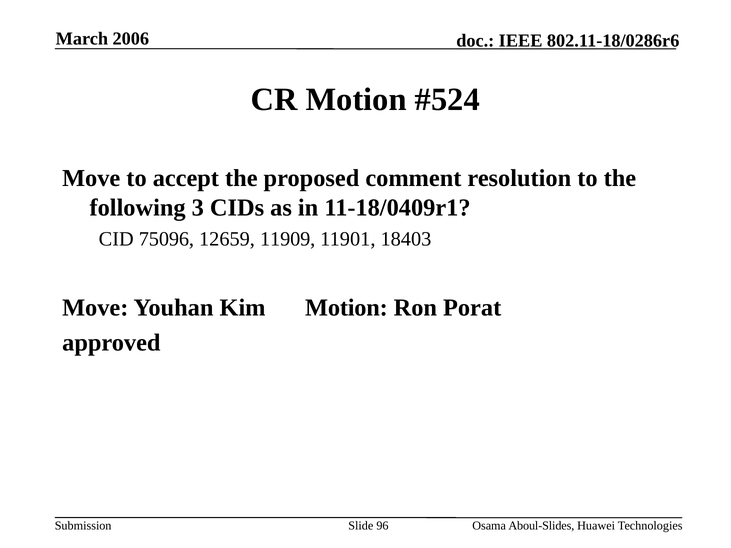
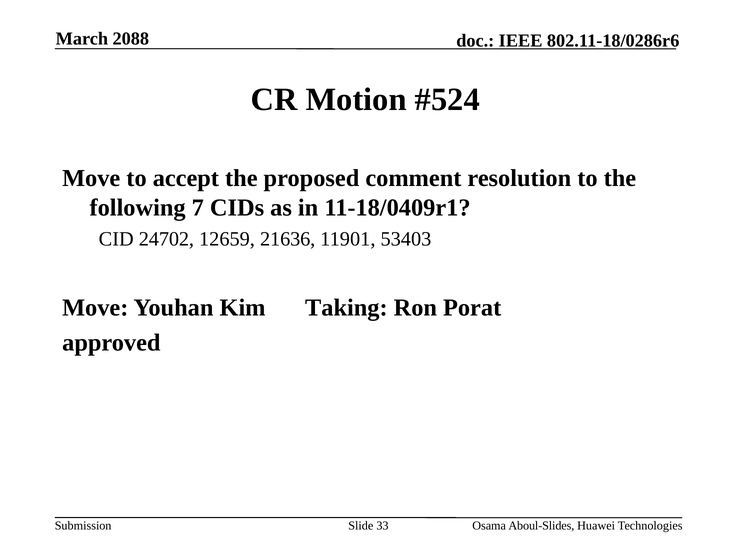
2006: 2006 -> 2088
3: 3 -> 7
75096: 75096 -> 24702
11909: 11909 -> 21636
18403: 18403 -> 53403
Kim Motion: Motion -> Taking
96: 96 -> 33
